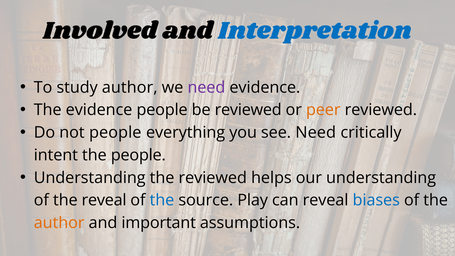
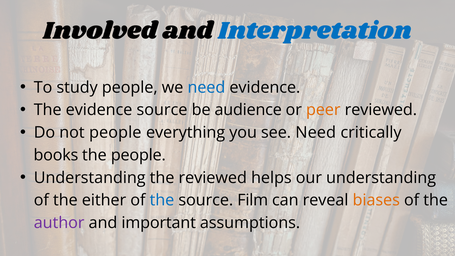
study author: author -> people
need at (206, 87) colour: purple -> blue
evidence people: people -> source
be reviewed: reviewed -> audience
intent: intent -> books
the reveal: reveal -> either
Play: Play -> Film
biases colour: blue -> orange
author at (59, 223) colour: orange -> purple
